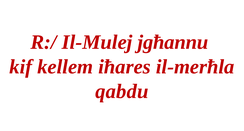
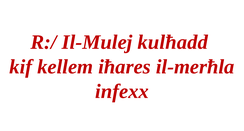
jgħannu: jgħannu -> kulħadd
qabdu: qabdu -> infexx
